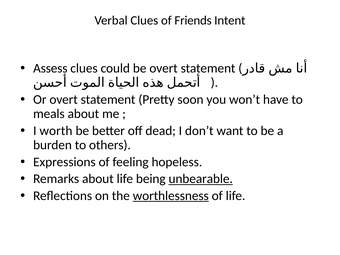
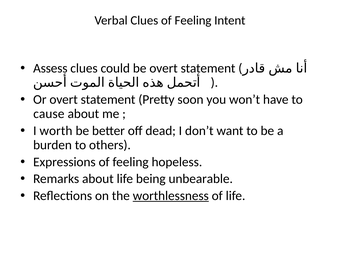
Clues of Friends: Friends -> Feeling
meals: meals -> cause
unbearable underline: present -> none
